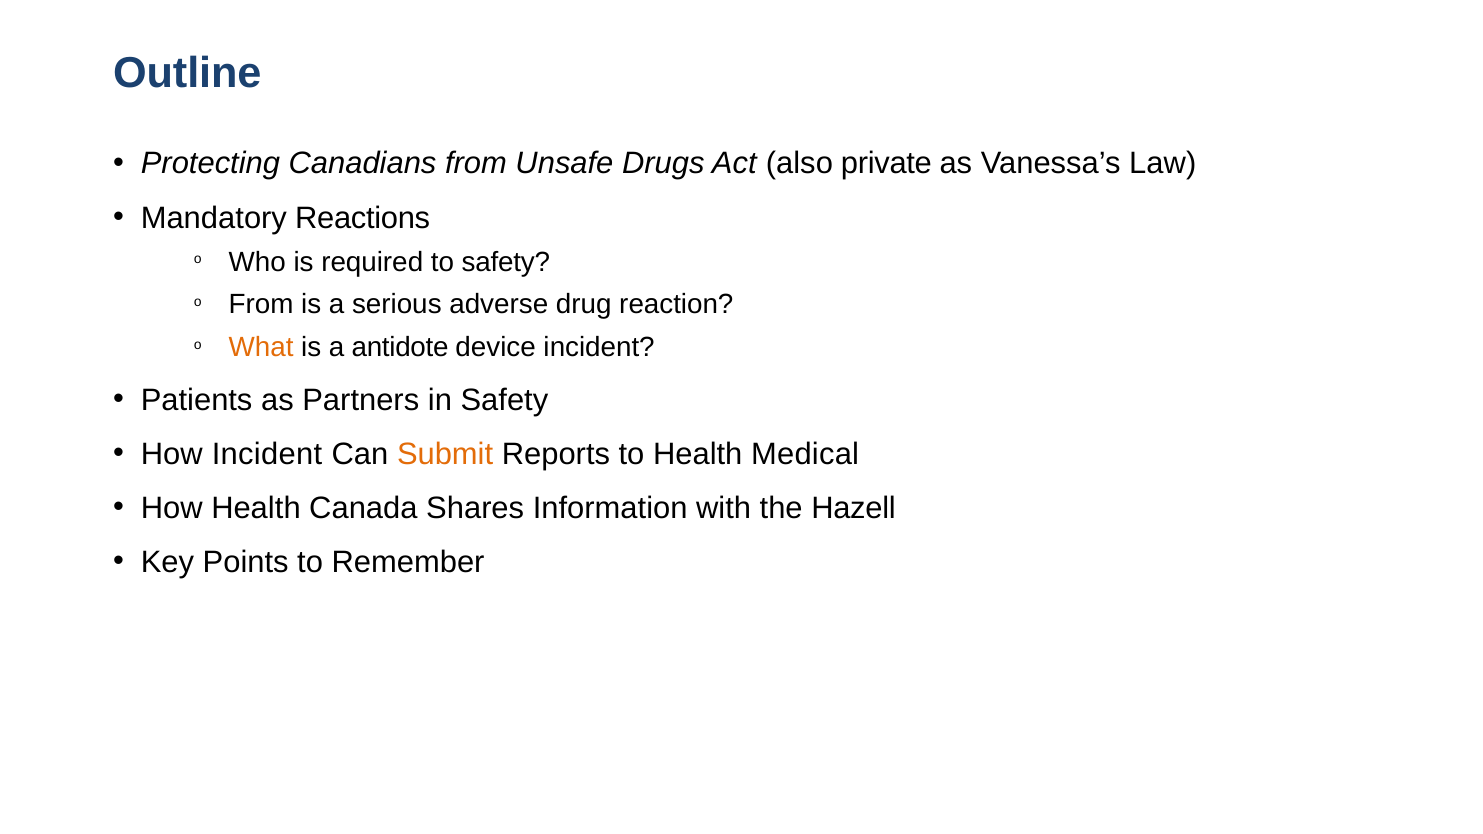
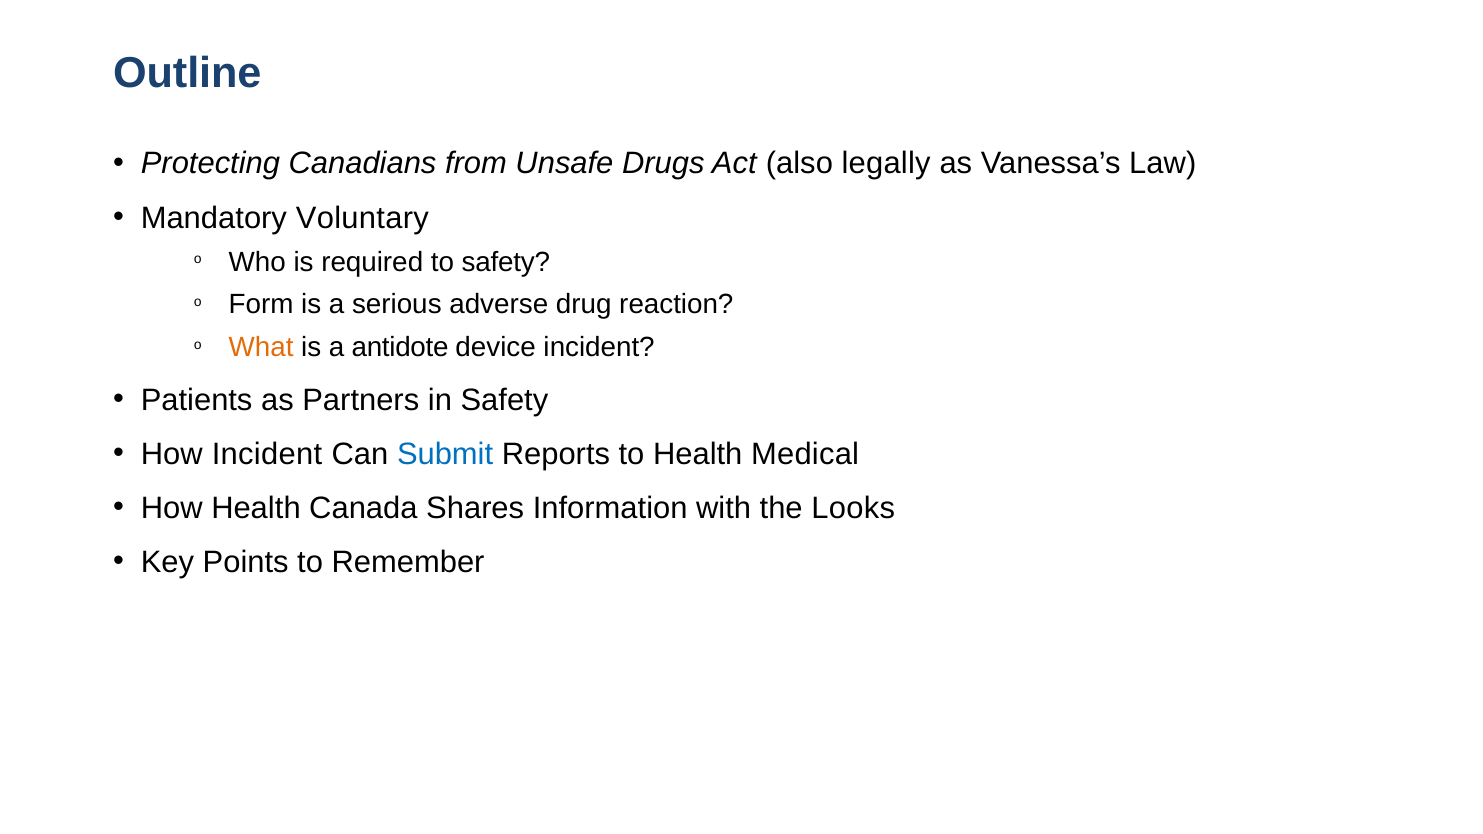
private: private -> legally
Reactions: Reactions -> Voluntary
From at (261, 305): From -> Form
Submit colour: orange -> blue
Hazell: Hazell -> Looks
